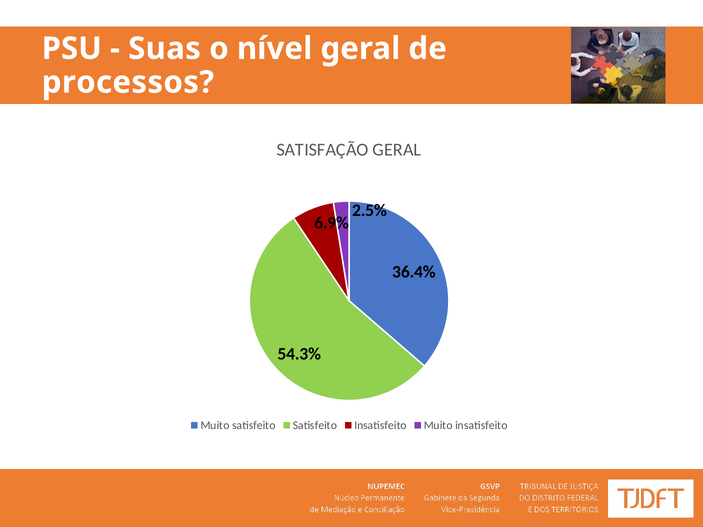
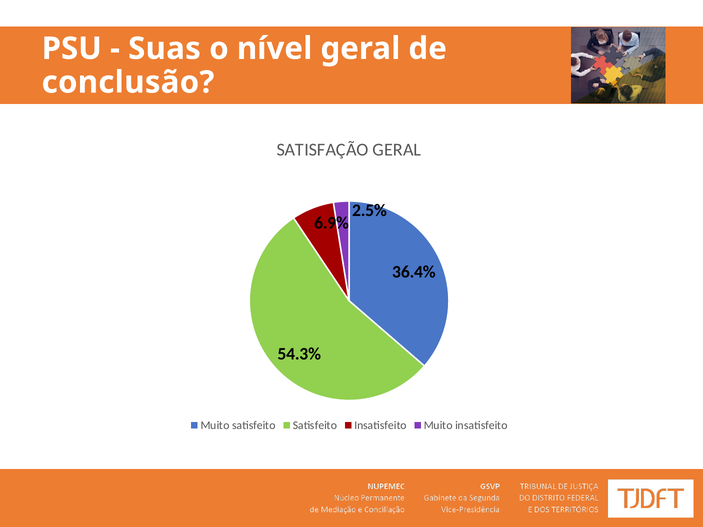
processos: processos -> conclusão
